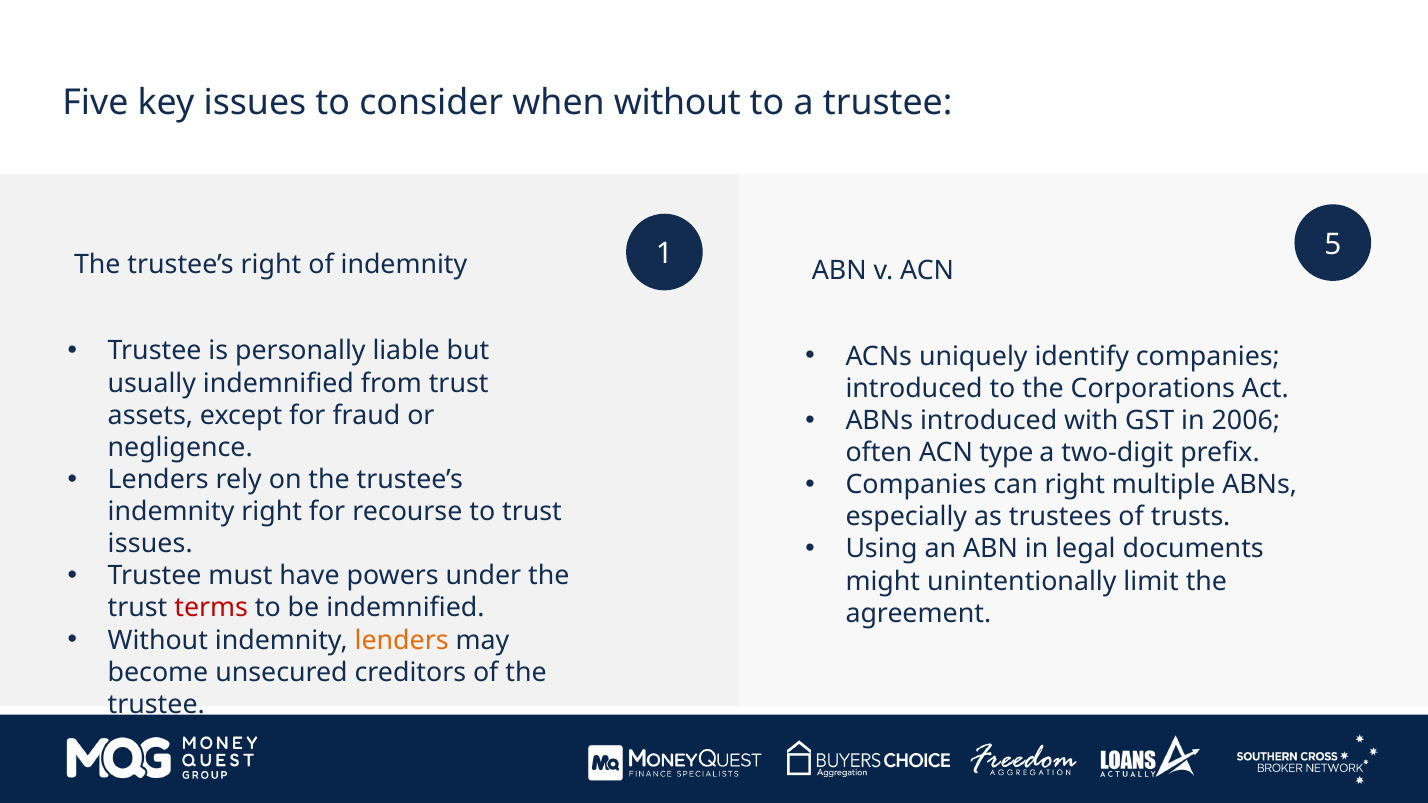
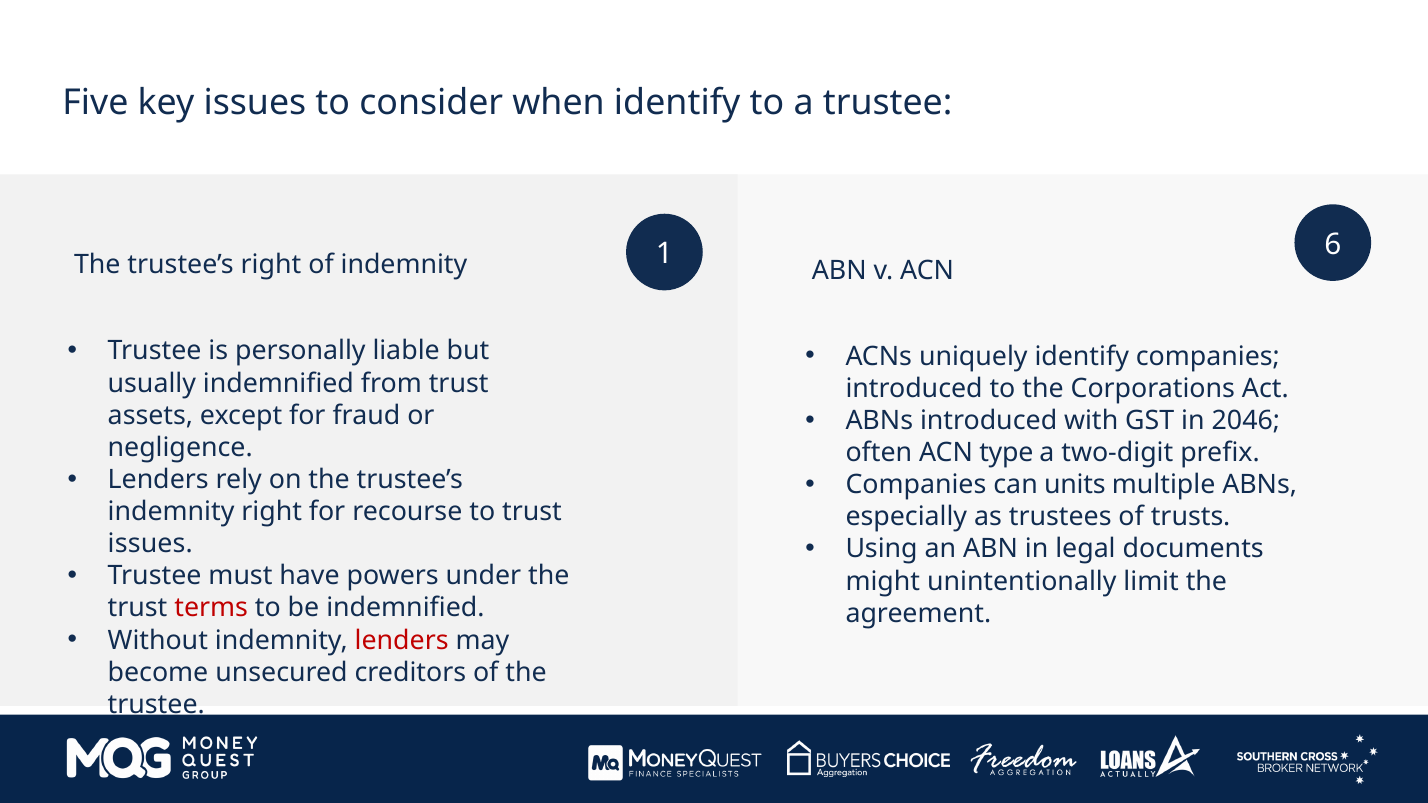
when without: without -> identify
5: 5 -> 6
2006: 2006 -> 2046
can right: right -> units
lenders at (402, 640) colour: orange -> red
